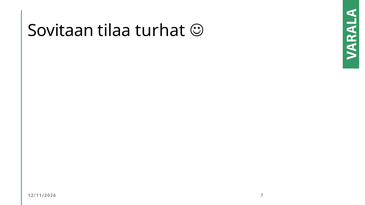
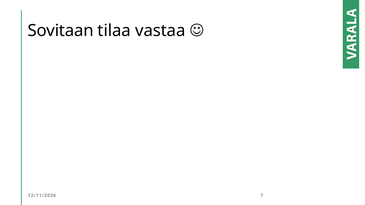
turhat: turhat -> vastaa
